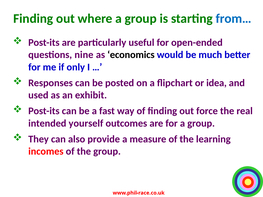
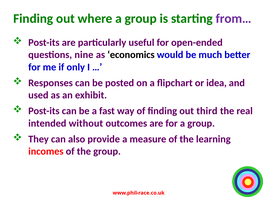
from… colour: blue -> purple
force: force -> third
yourself: yourself -> without
